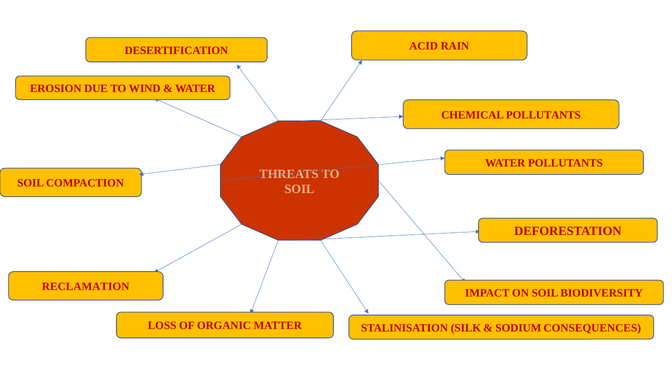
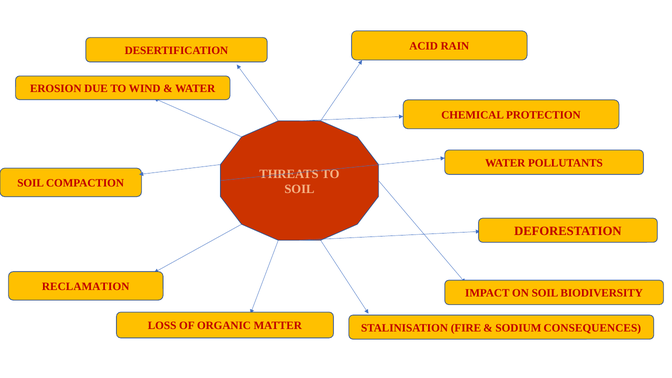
CHEMICAL POLLUTANTS: POLLUTANTS -> PROTECTION
SILK: SILK -> FIRE
